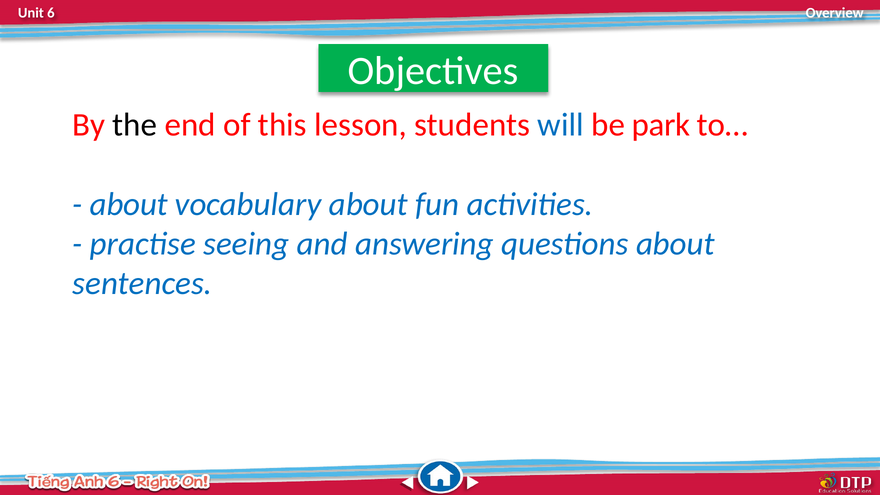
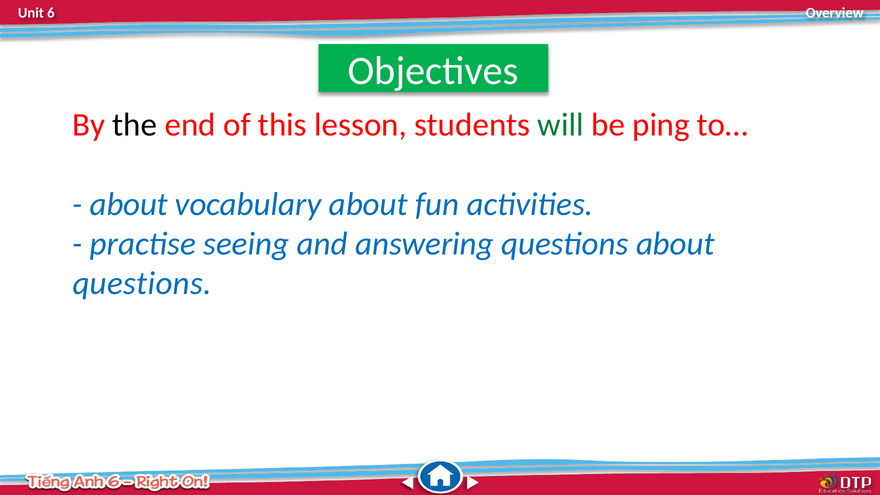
will colour: blue -> green
park: park -> ping
sentences at (142, 283): sentences -> questions
